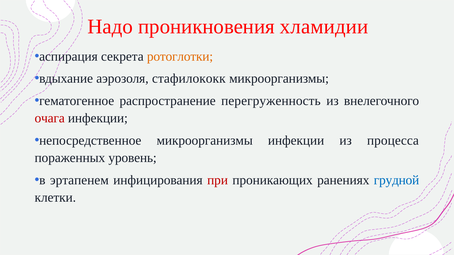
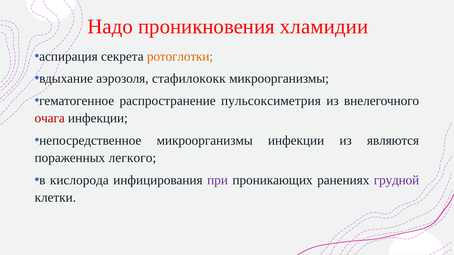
перегруженность: перегруженность -> пульсоксиметрия
процесса: процесса -> являются
уровень: уровень -> легкого
эртапенем: эртапенем -> кислорода
при colour: red -> purple
грудной colour: blue -> purple
